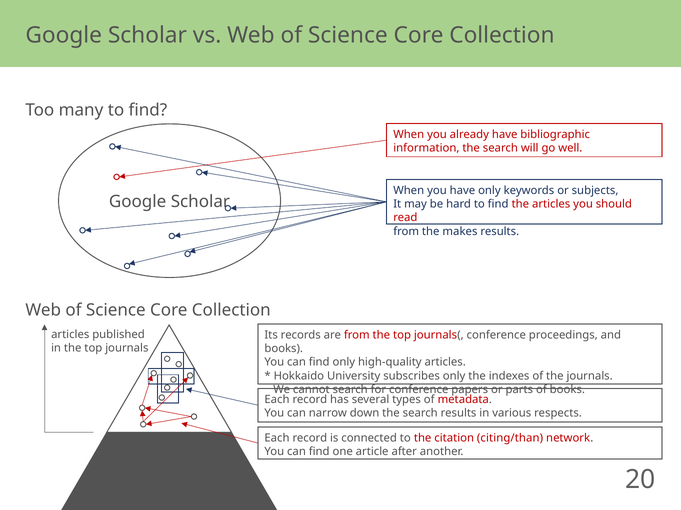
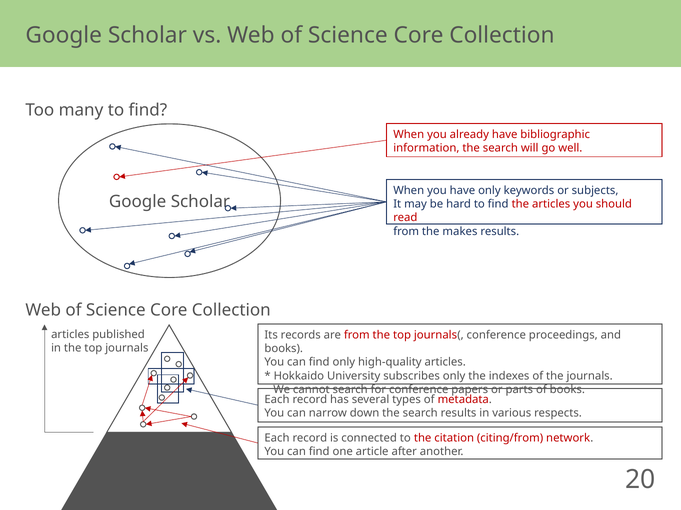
citing/than: citing/than -> citing/from
